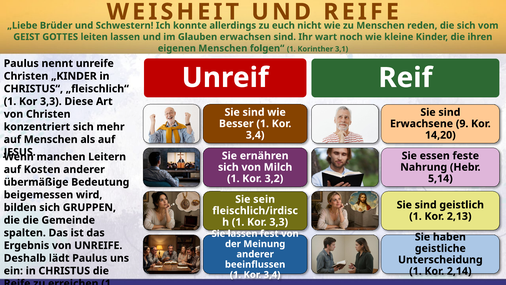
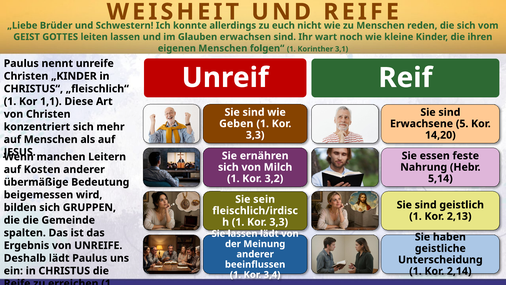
3,3 at (51, 101): 3,3 -> 1,1
Besser: Besser -> Geben
9: 9 -> 5
3,4 at (255, 135): 3,4 -> 3,3
lassen fest: fest -> lädt
